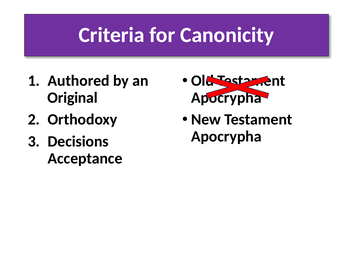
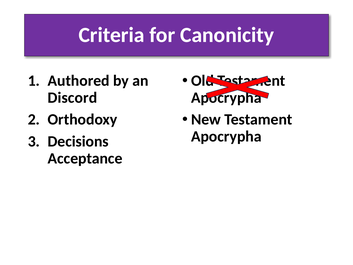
Original: Original -> Discord
